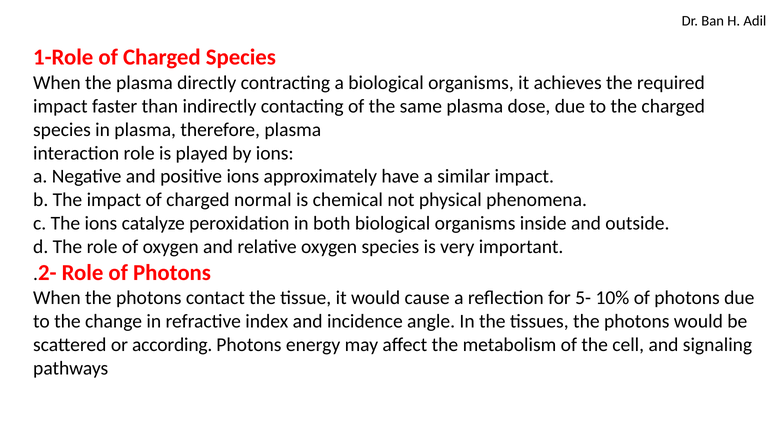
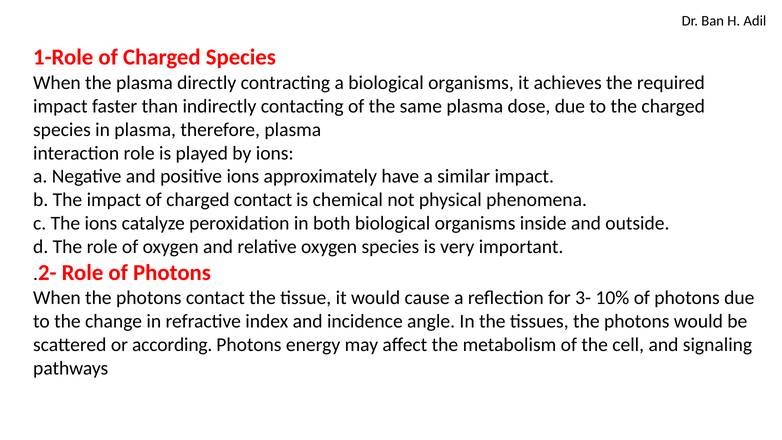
charged normal: normal -> contact
5-: 5- -> 3-
